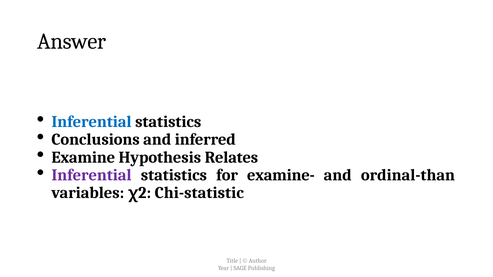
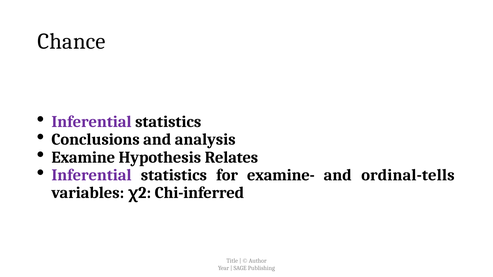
Answer: Answer -> Chance
Inferential at (92, 122) colour: blue -> purple
inferred: inferred -> analysis
ordinal-than: ordinal-than -> ordinal-tells
Chi-statistic: Chi-statistic -> Chi-inferred
